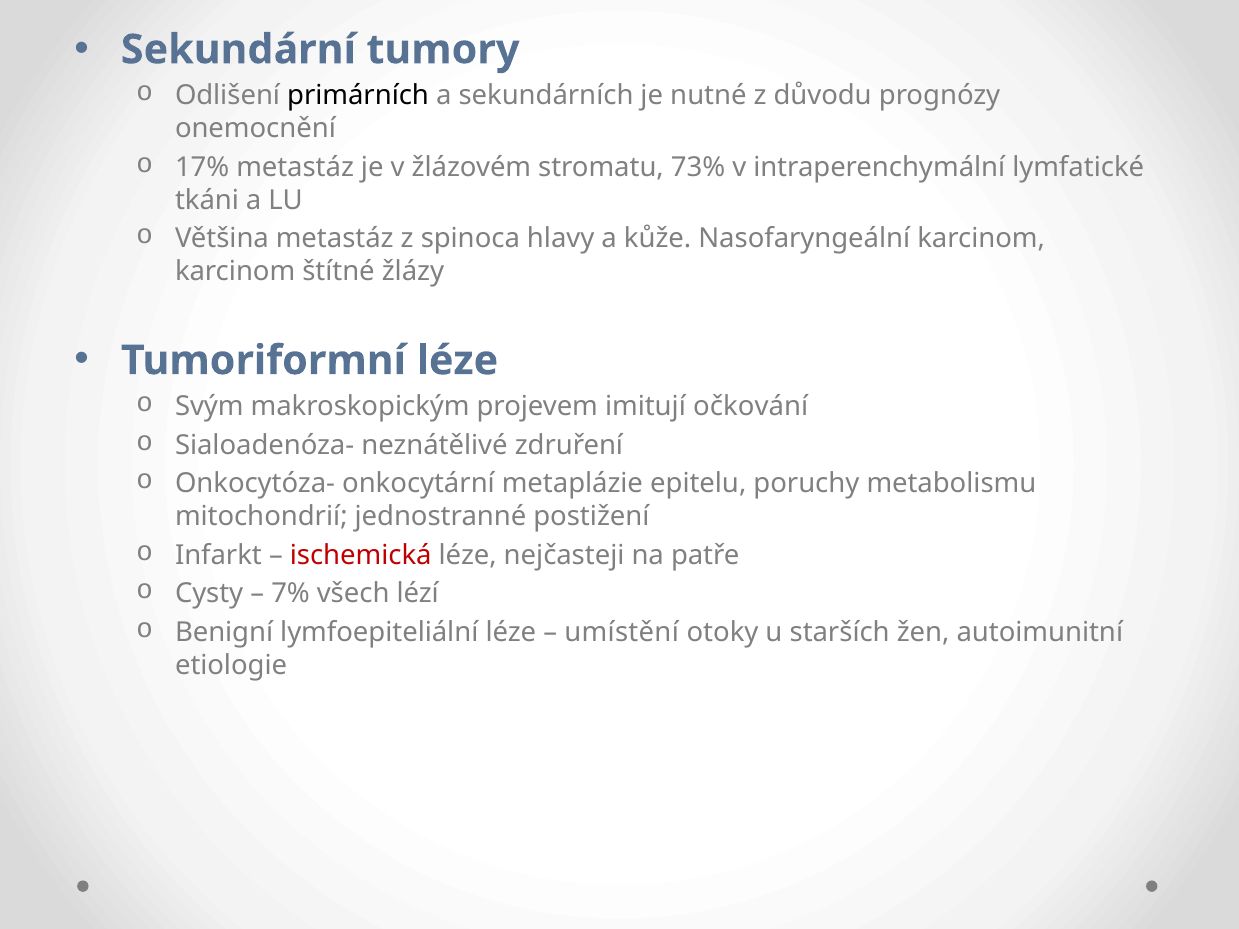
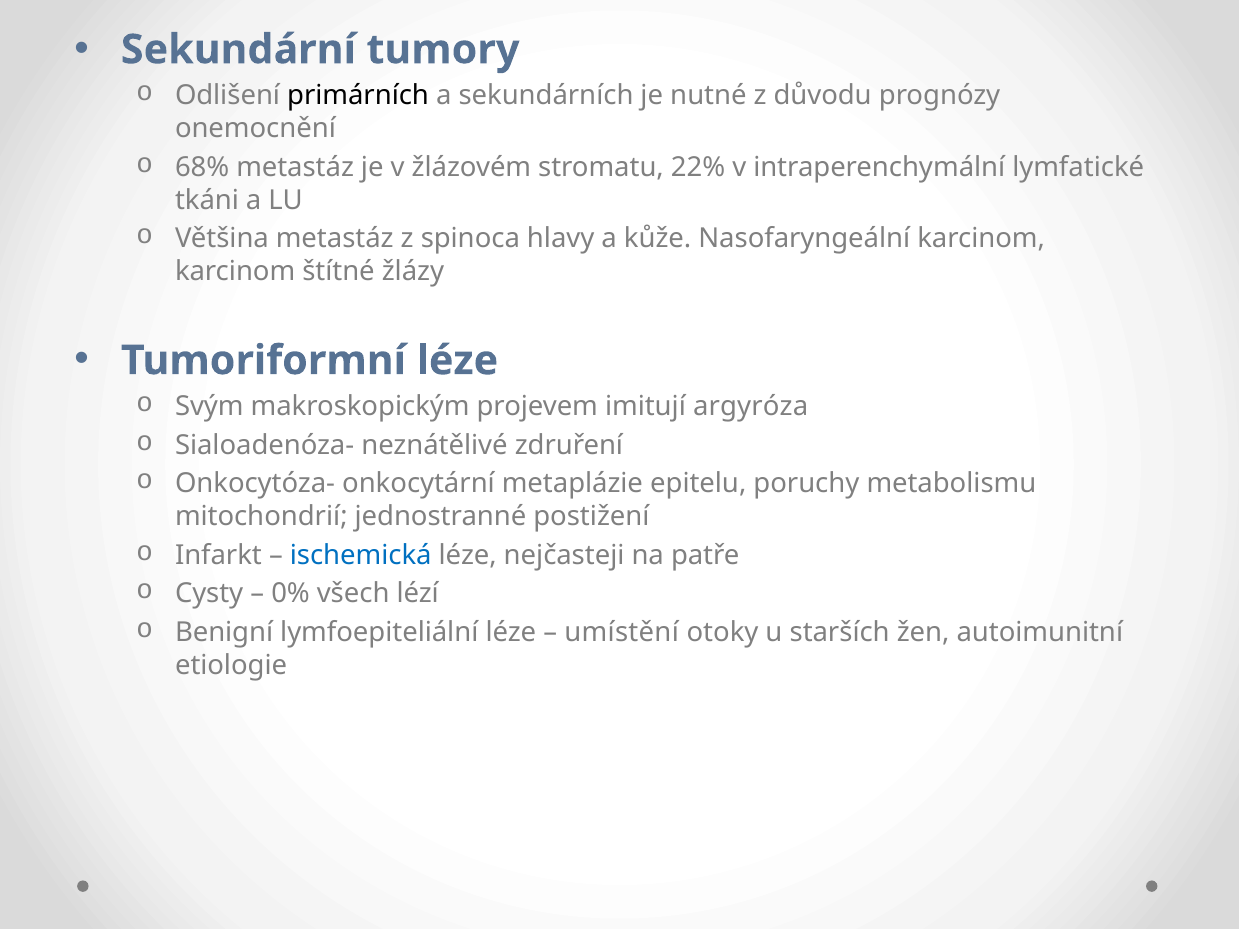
17%: 17% -> 68%
73%: 73% -> 22%
očkování: očkování -> argyróza
ischemická colour: red -> blue
7%: 7% -> 0%
